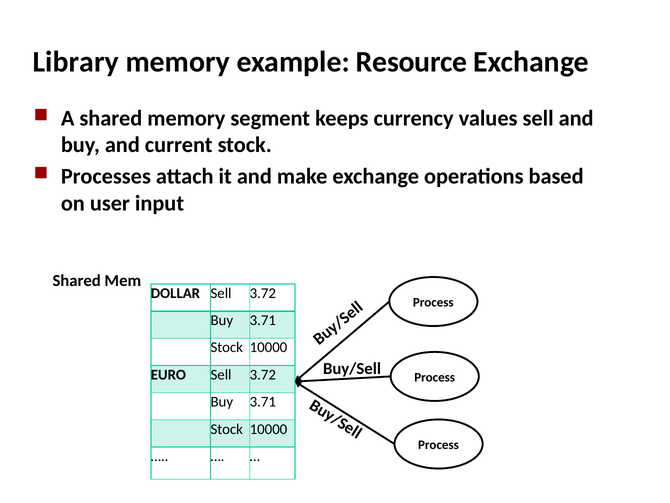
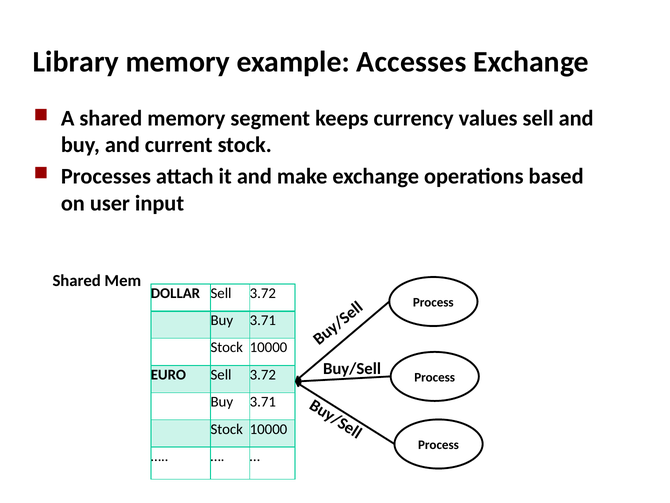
Resource: Resource -> Accesses
